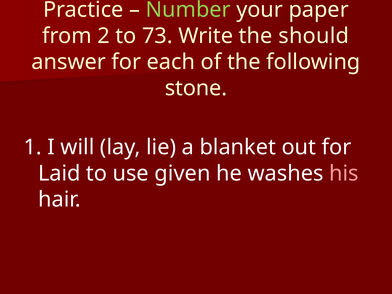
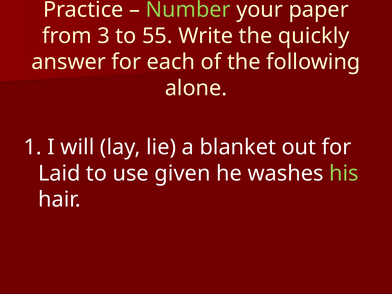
2: 2 -> 3
73: 73 -> 55
should: should -> quickly
stone: stone -> alone
his colour: pink -> light green
